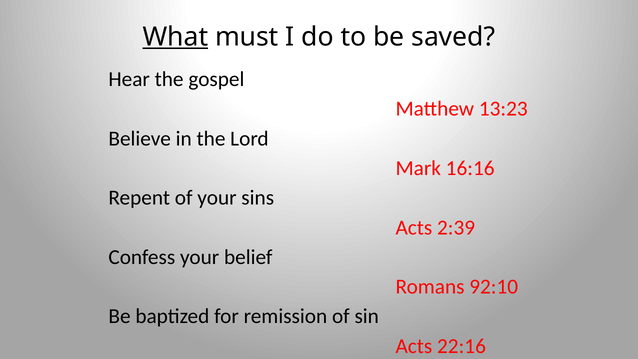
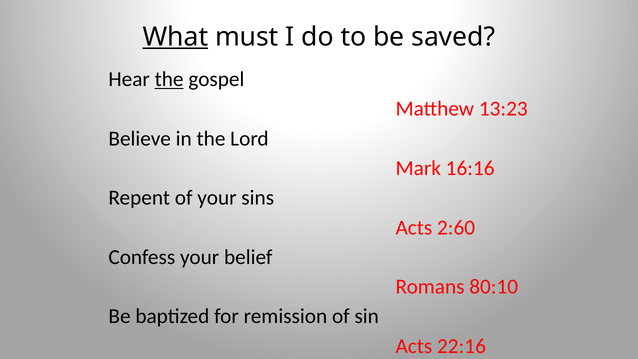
the at (169, 79) underline: none -> present
2:39: 2:39 -> 2:60
92:10: 92:10 -> 80:10
